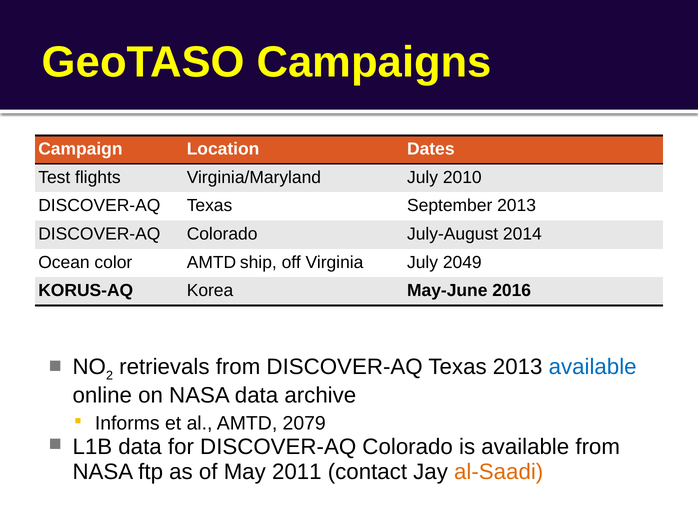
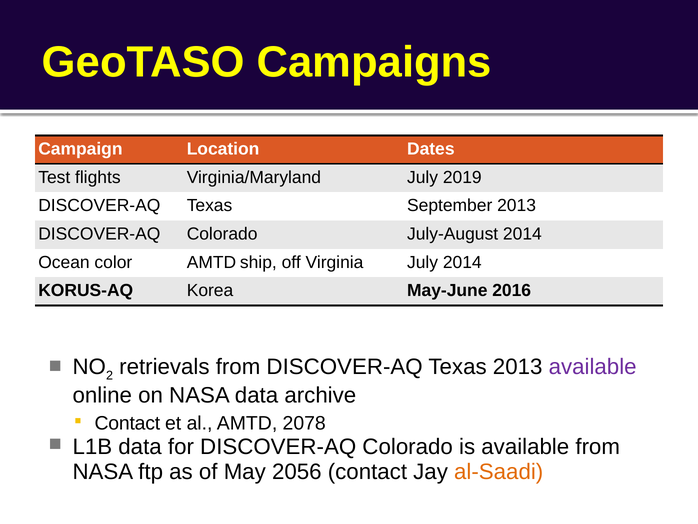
2010: 2010 -> 2019
July 2049: 2049 -> 2014
available at (593, 367) colour: blue -> purple
Informs at (127, 423): Informs -> Contact
2079: 2079 -> 2078
2011: 2011 -> 2056
